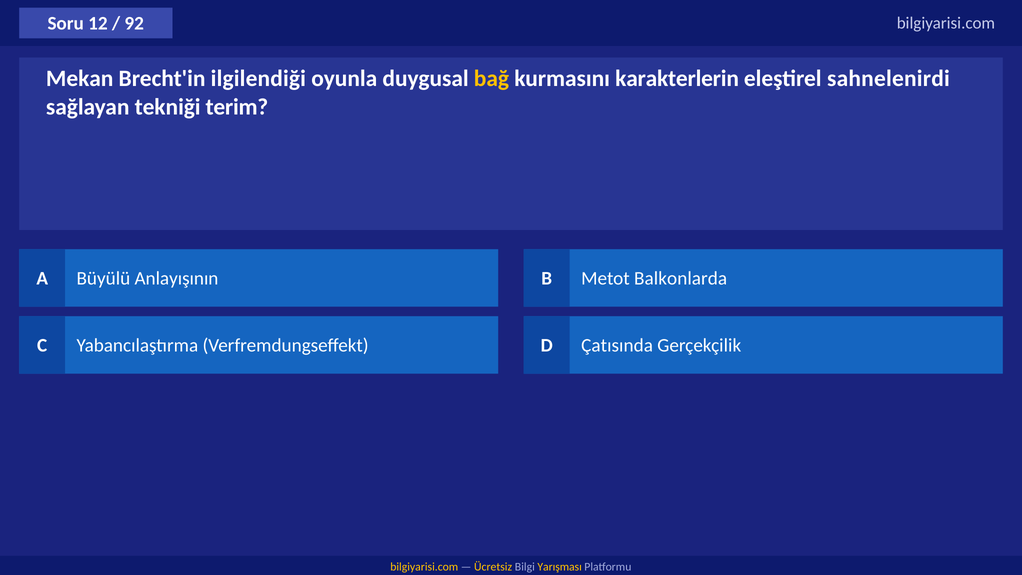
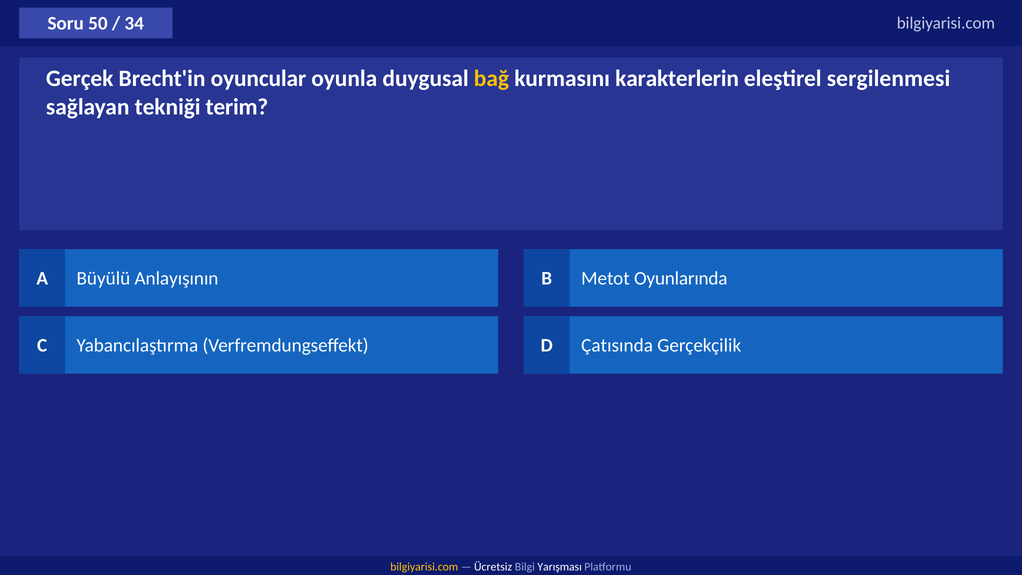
12: 12 -> 50
92: 92 -> 34
Mekan: Mekan -> Gerçek
ilgilendiği: ilgilendiği -> oyuncular
sahnelenirdi: sahnelenirdi -> sergilenmesi
Balkonlarda: Balkonlarda -> Oyunlarında
Ücretsiz colour: yellow -> white
Yarışması colour: yellow -> white
